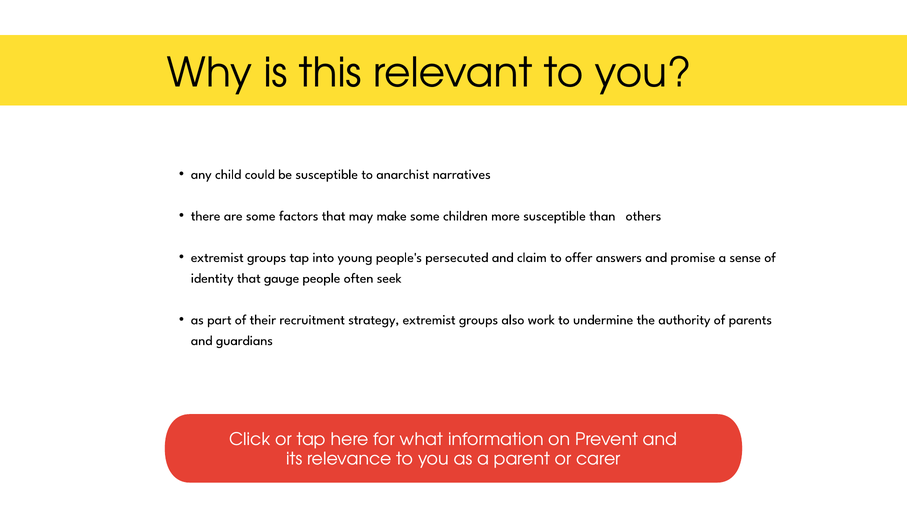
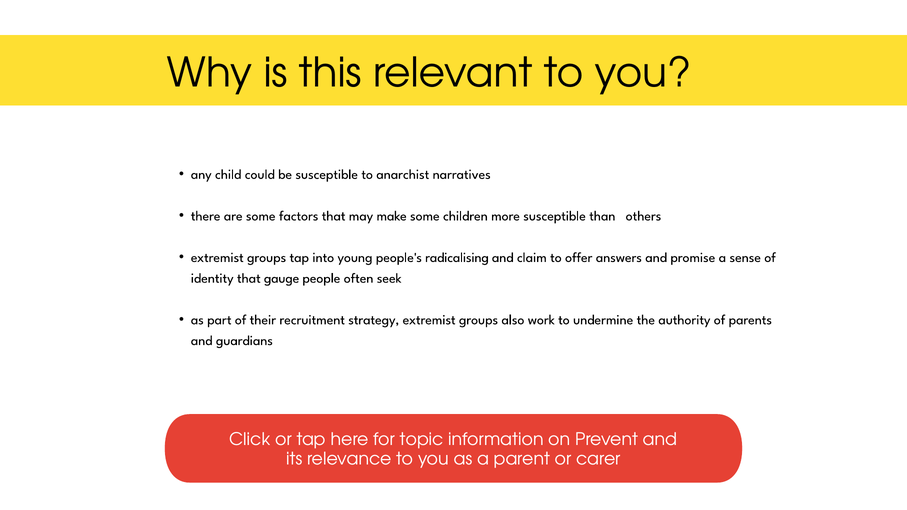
persecuted: persecuted -> radicalising
what: what -> topic
